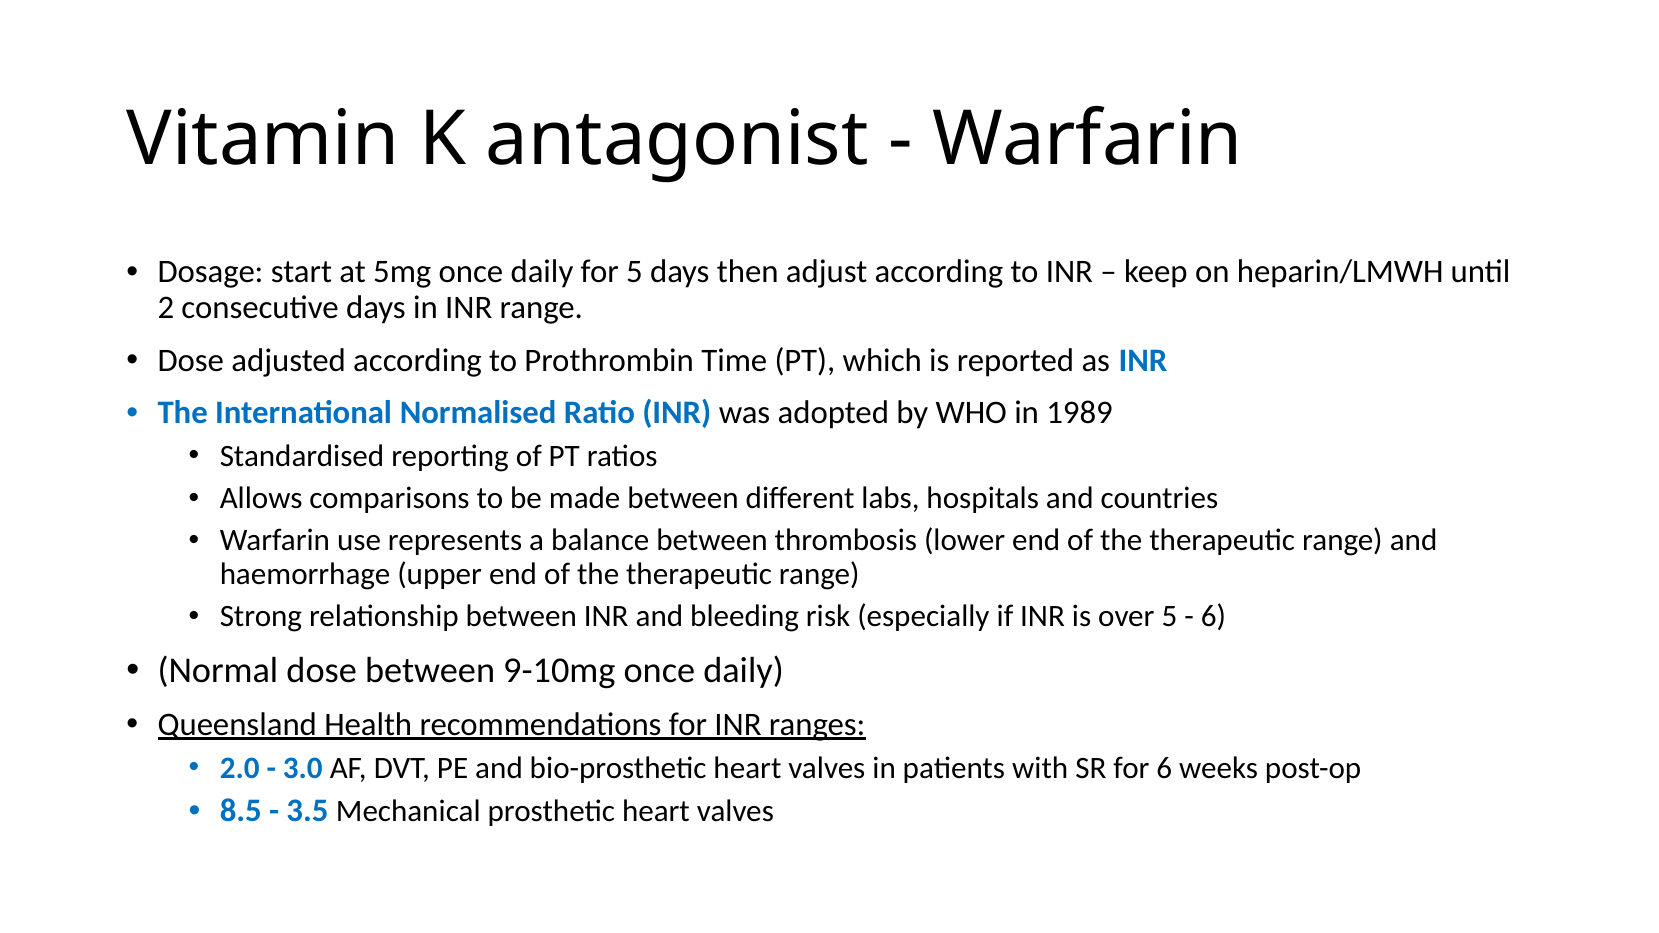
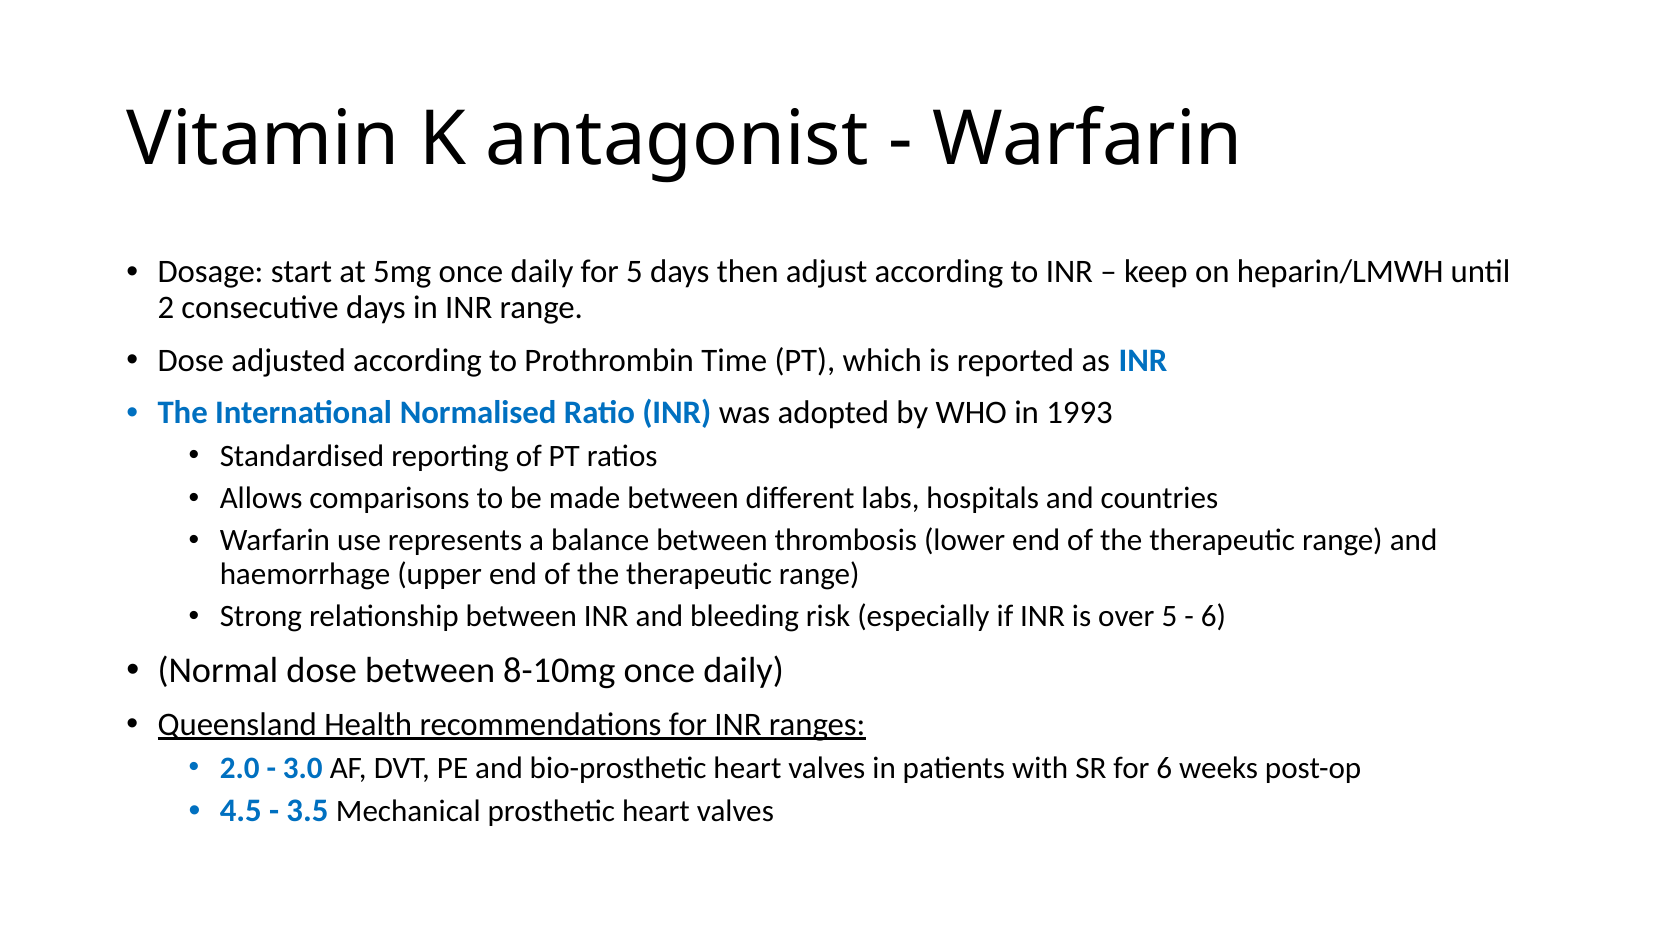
1989: 1989 -> 1993
9-10mg: 9-10mg -> 8-10mg
8.5: 8.5 -> 4.5
